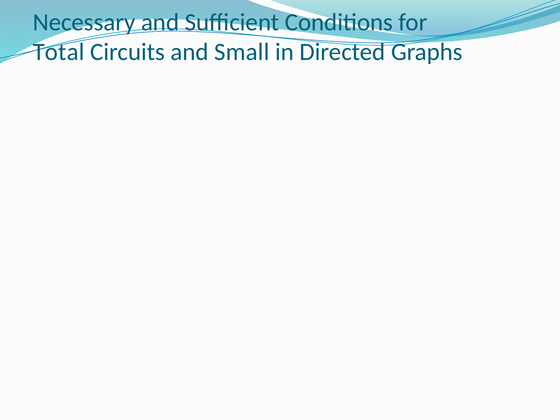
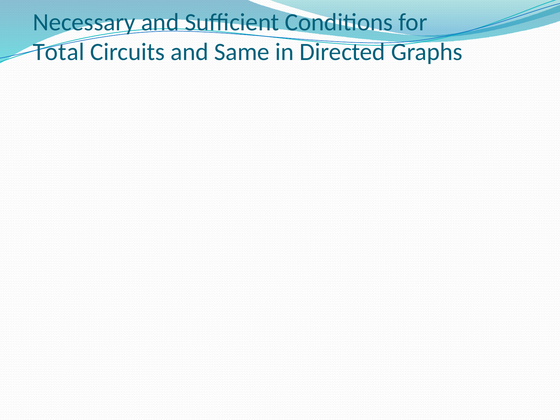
Small: Small -> Same
